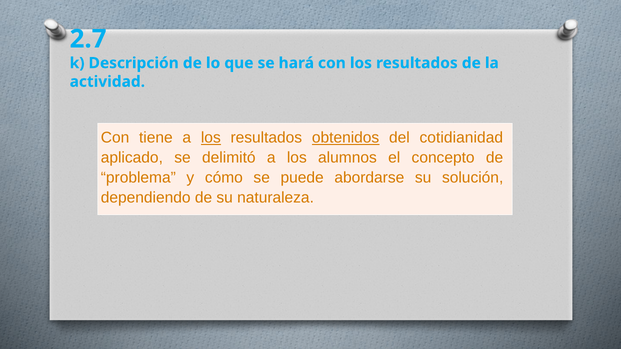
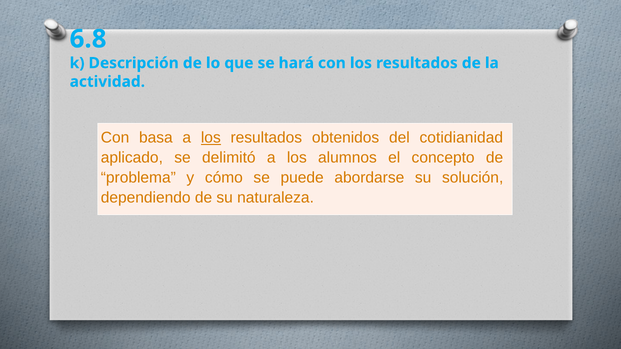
2.7: 2.7 -> 6.8
tiene: tiene -> basa
obtenidos underline: present -> none
